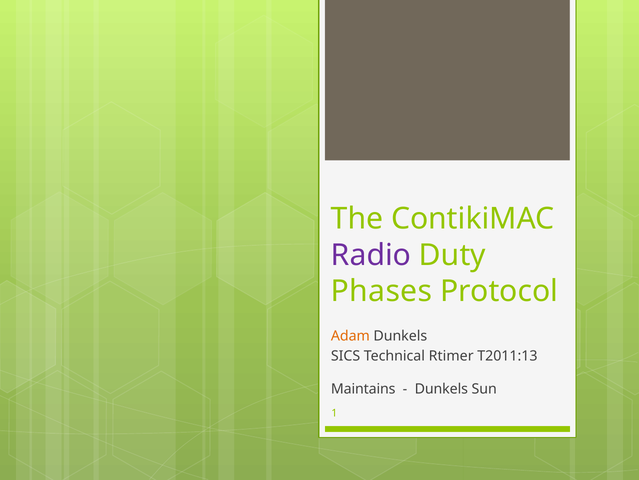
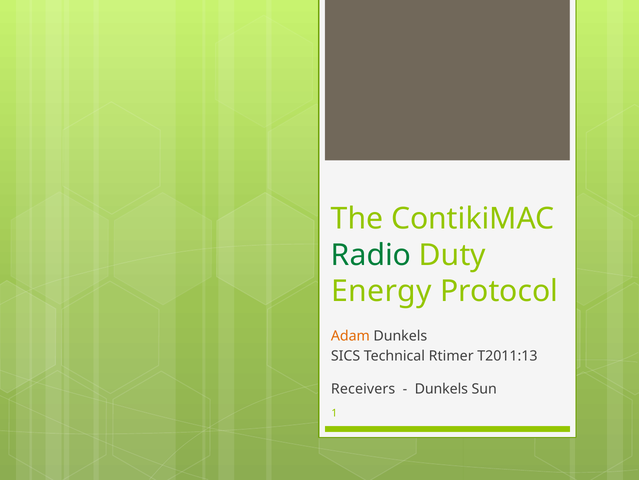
Radio colour: purple -> green
Phases: Phases -> Energy
Maintains: Maintains -> Receivers
